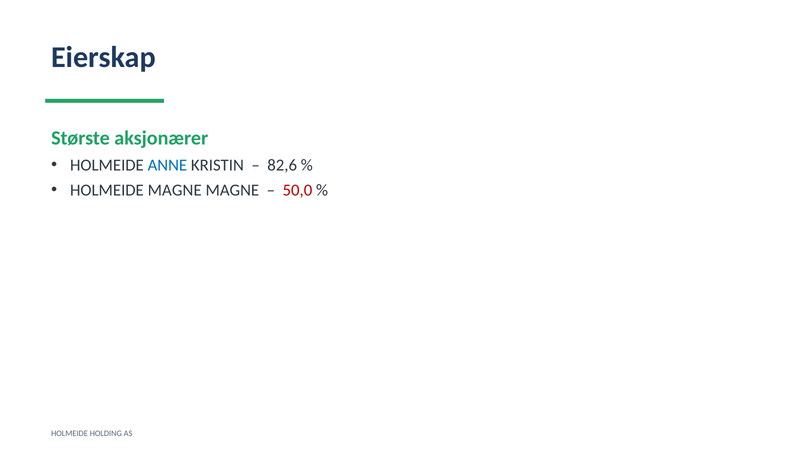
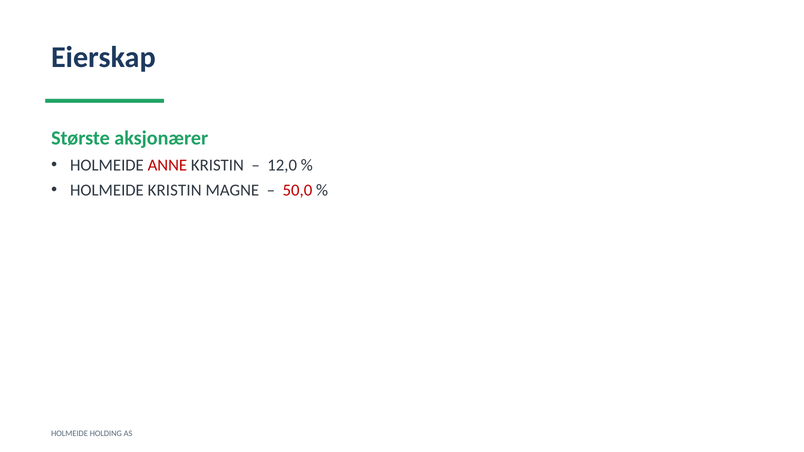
ANNE colour: blue -> red
82,6: 82,6 -> 12,0
HOLMEIDE MAGNE: MAGNE -> KRISTIN
